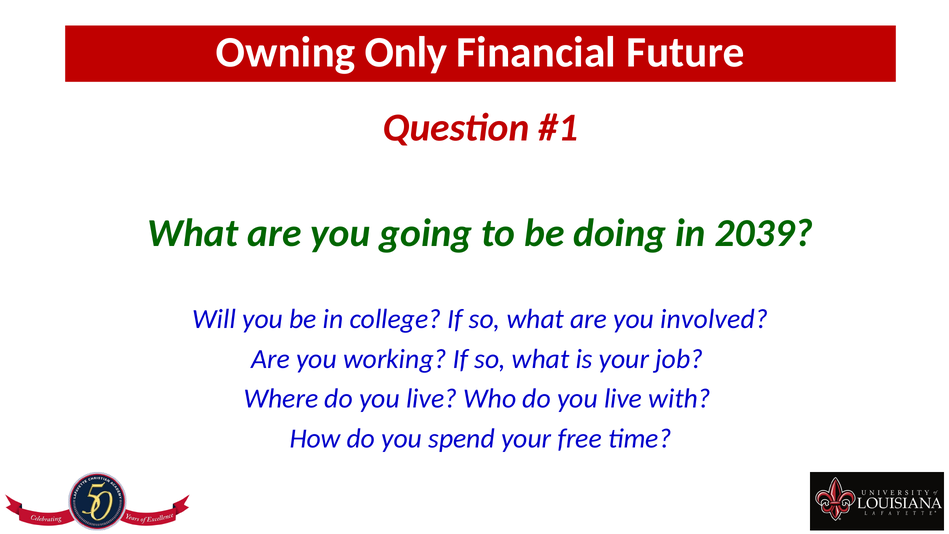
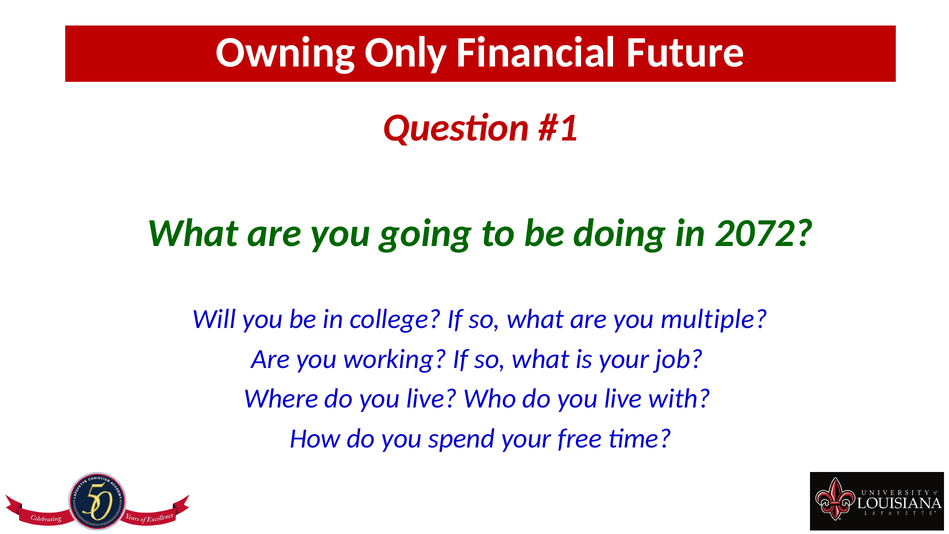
2039: 2039 -> 2072
involved: involved -> multiple
